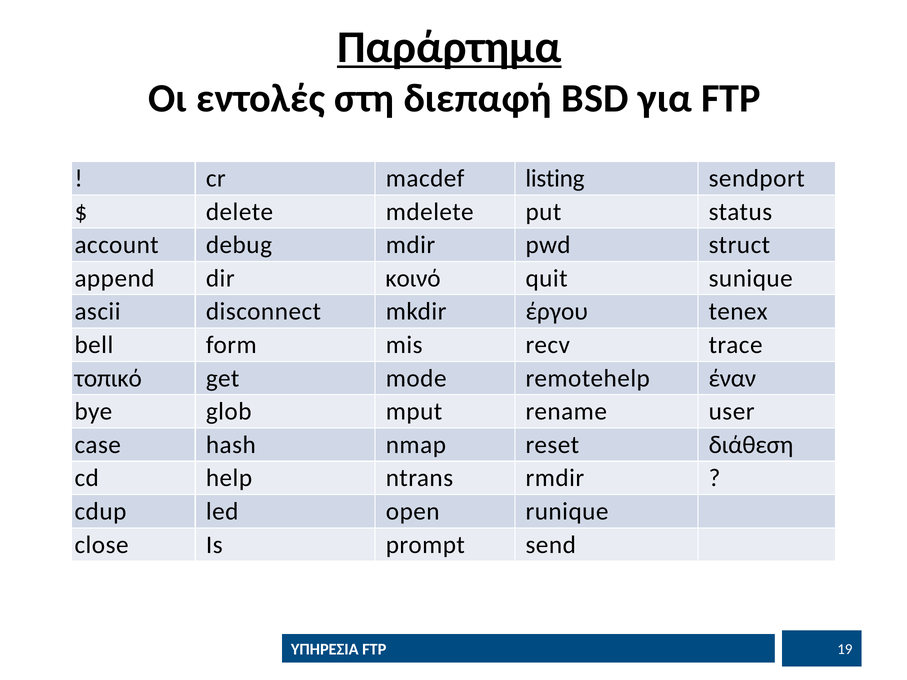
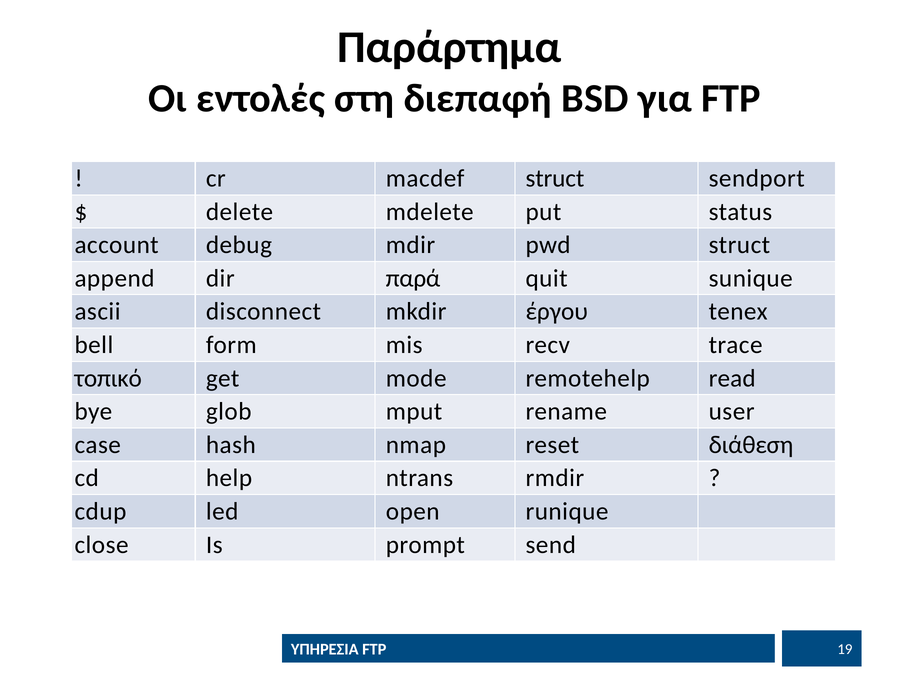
Παράρτημα underline: present -> none
macdef listing: listing -> struct
κοινό: κοινό -> παρά
έναν: έναν -> read
